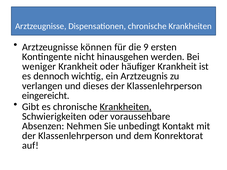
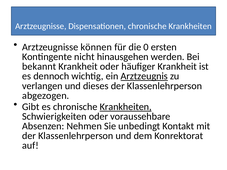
9: 9 -> 0
weniger: weniger -> bekannt
Arztzeugnis underline: none -> present
eingereicht: eingereicht -> abgezogen
